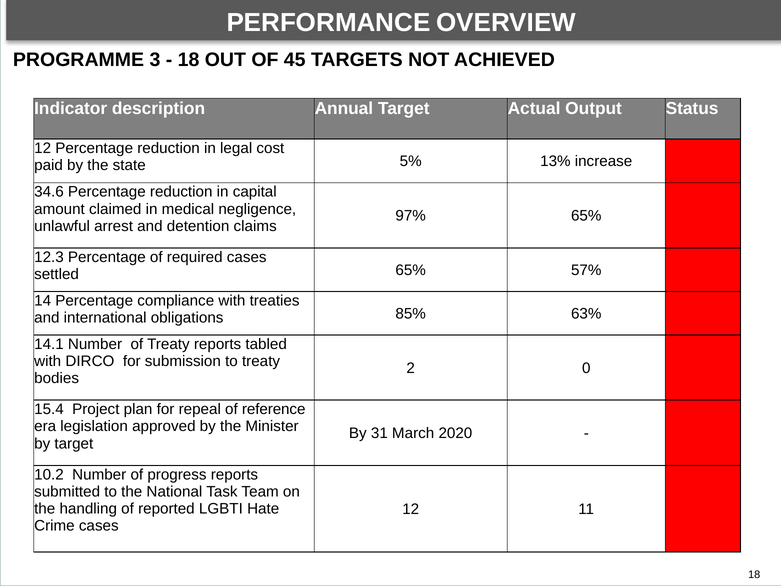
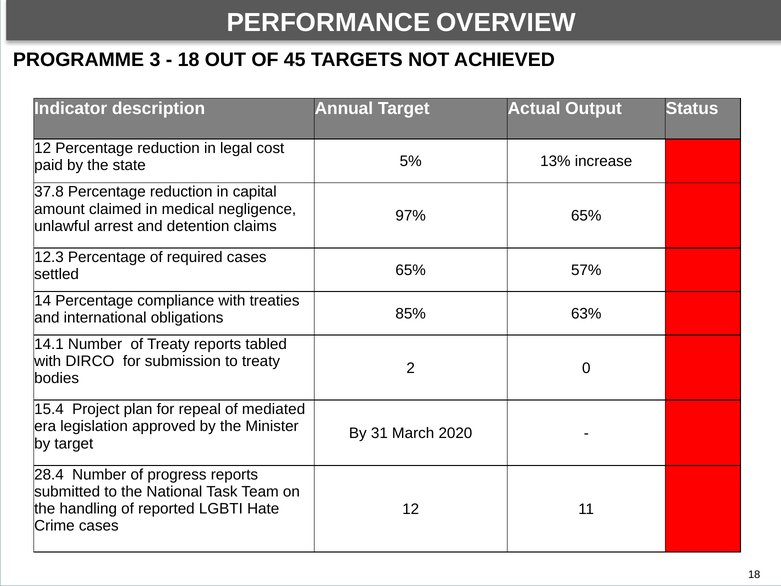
34.6: 34.6 -> 37.8
reference: reference -> mediated
10.2: 10.2 -> 28.4
